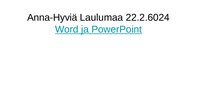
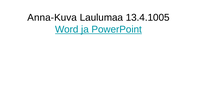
Anna-Hyviä: Anna-Hyviä -> Anna-Kuva
22.2.6024: 22.2.6024 -> 13.4.1005
